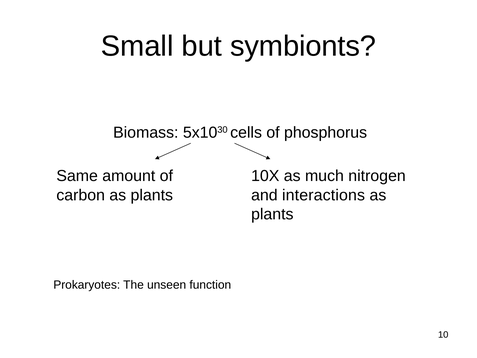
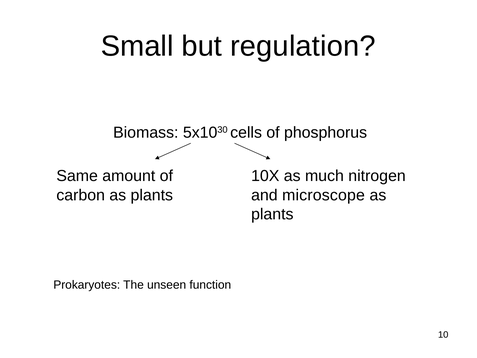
symbionts: symbionts -> regulation
interactions: interactions -> microscope
